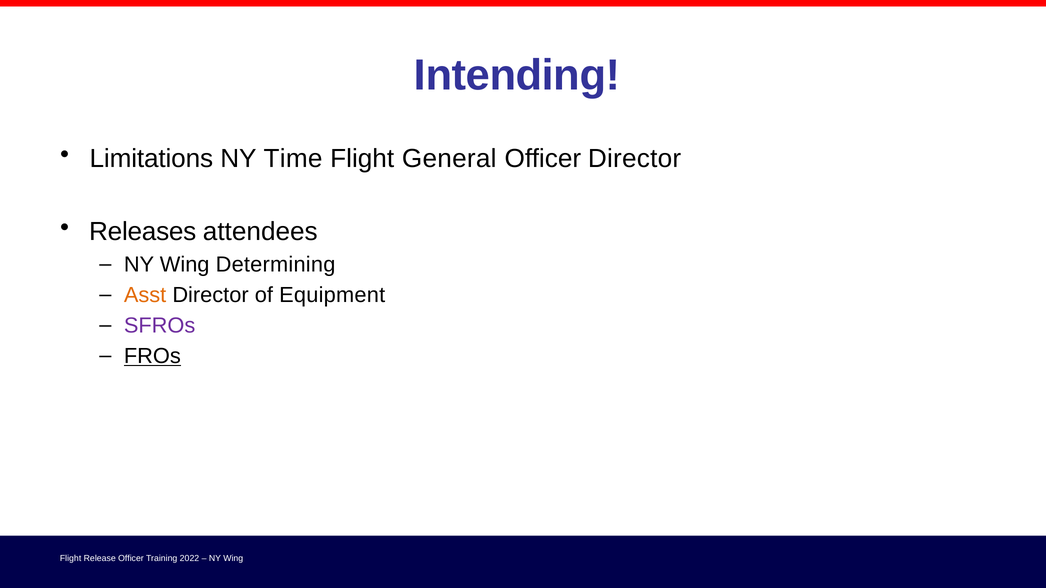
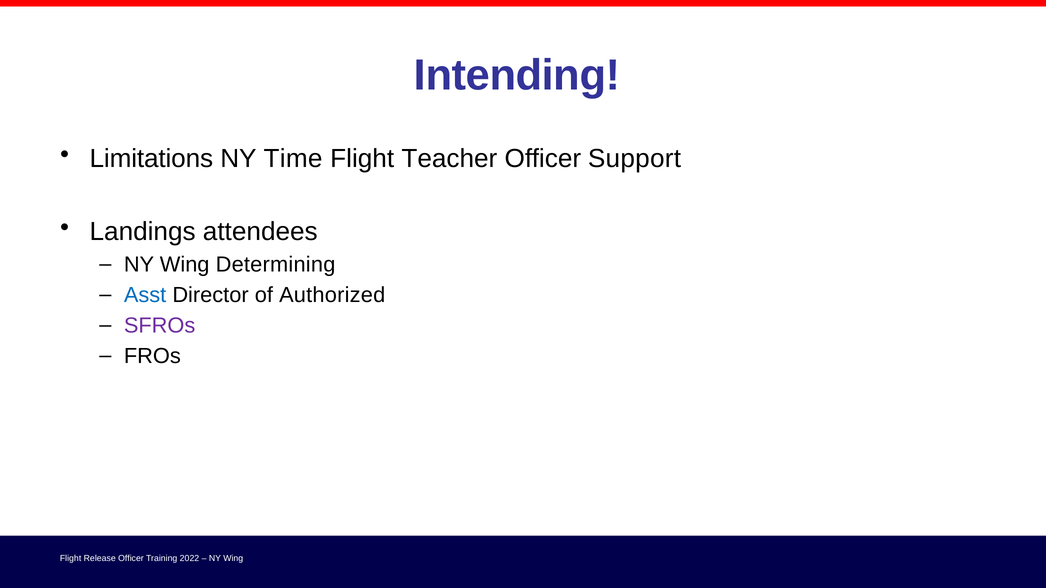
General: General -> Teacher
Officer Director: Director -> Support
Releases: Releases -> Landings
Asst colour: orange -> blue
Equipment: Equipment -> Authorized
FROs underline: present -> none
